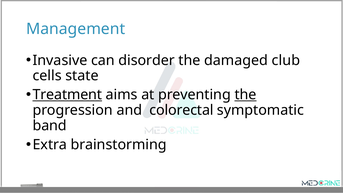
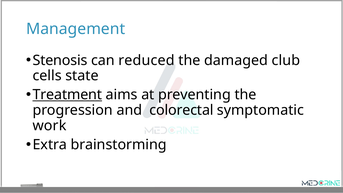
Invasive: Invasive -> Stenosis
disorder: disorder -> reduced
the at (246, 95) underline: present -> none
band: band -> work
